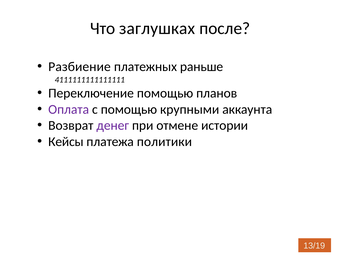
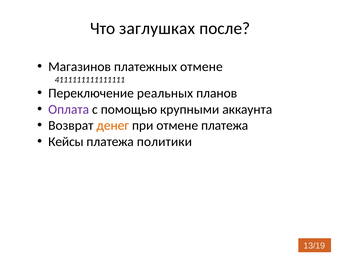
Разбиение: Разбиение -> Магазинов
платежных раньше: раньше -> отмене
Переключение помощью: помощью -> реальных
денег colour: purple -> orange
отмене истории: истории -> платежа
